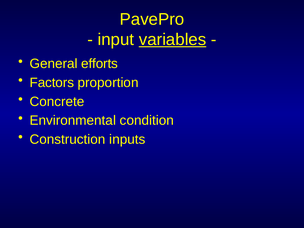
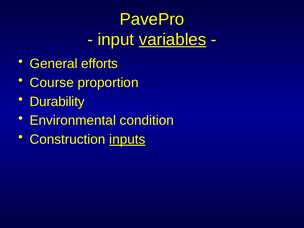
Factors: Factors -> Course
Concrete: Concrete -> Durability
inputs underline: none -> present
